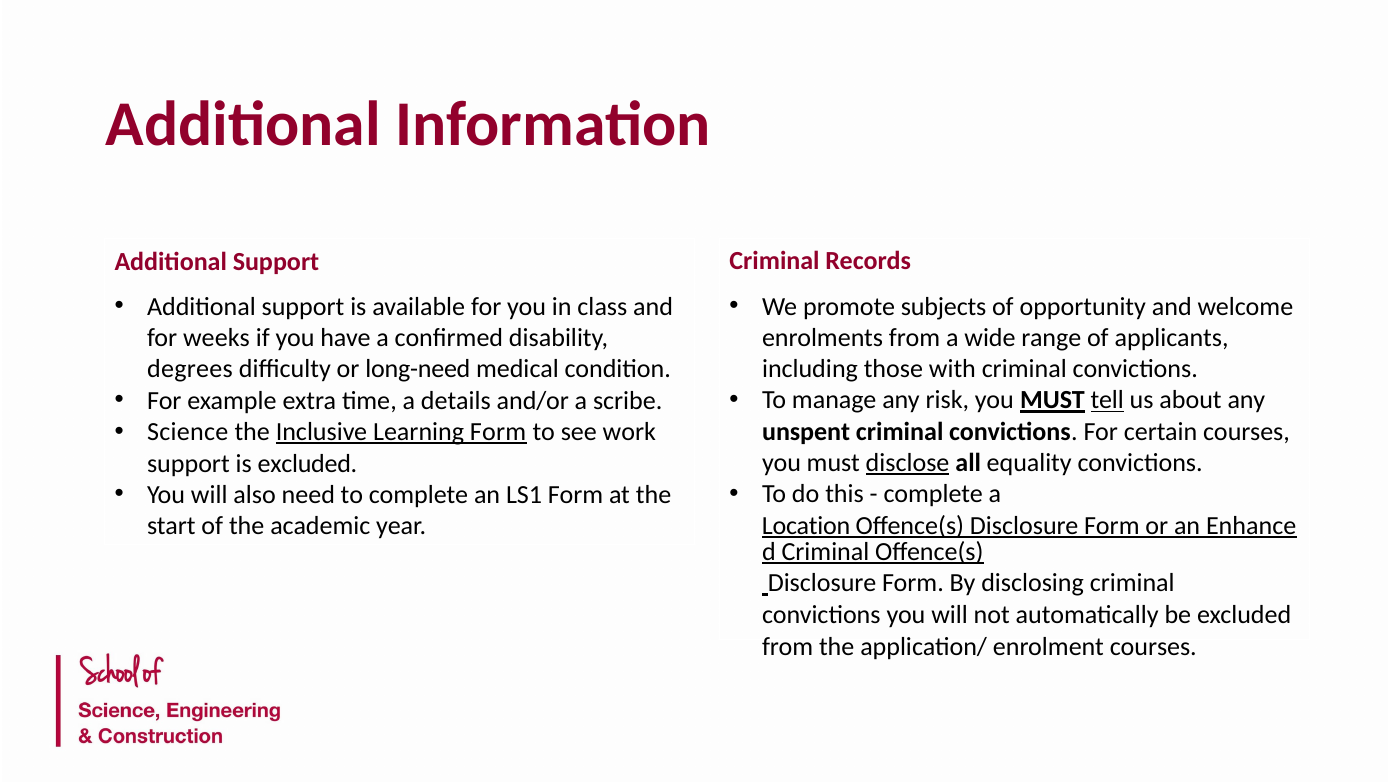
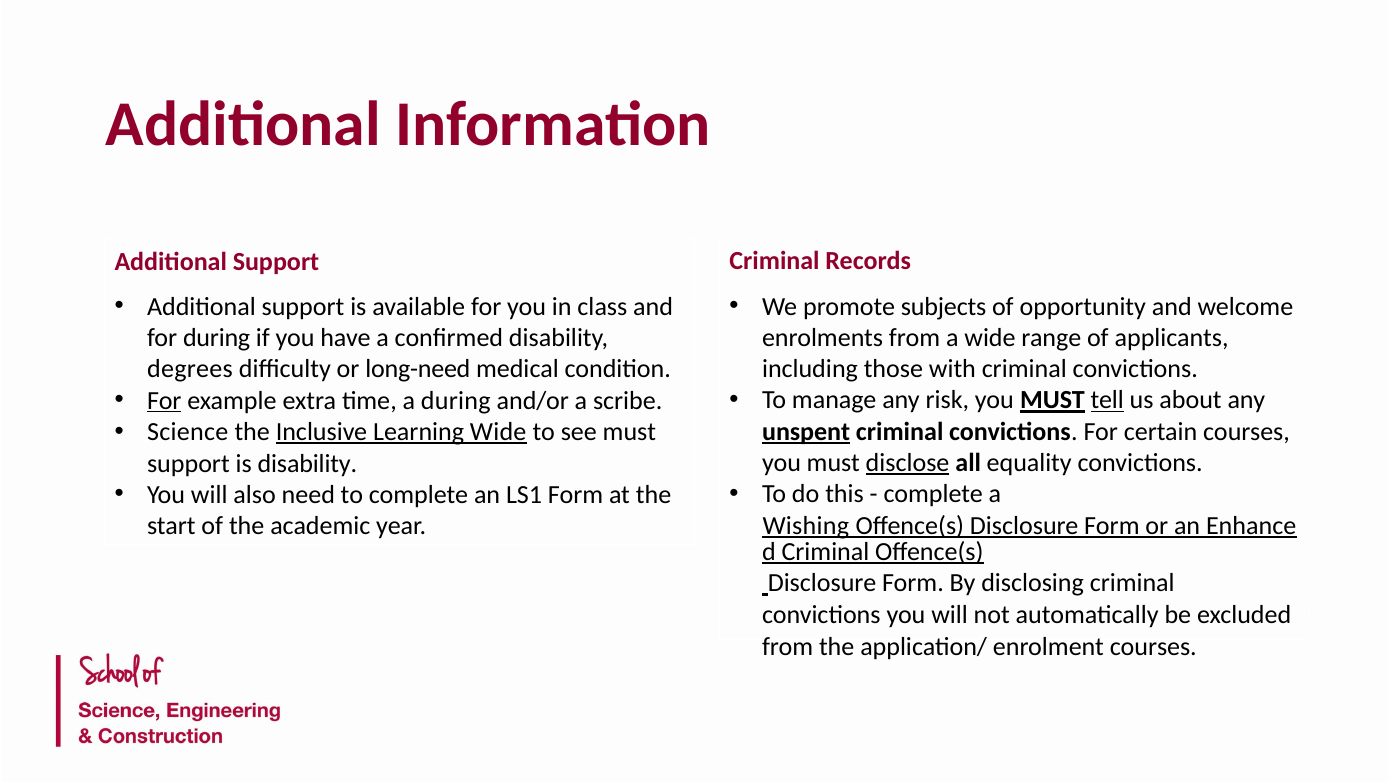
for weeks: weeks -> during
For at (164, 400) underline: none -> present
a details: details -> during
Learning Form: Form -> Wide
see work: work -> must
unspent underline: none -> present
is excluded: excluded -> disability
Location: Location -> Wishing
